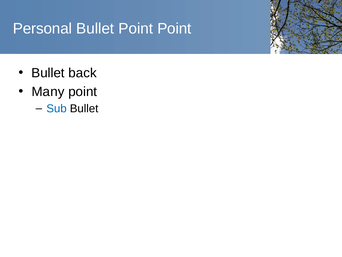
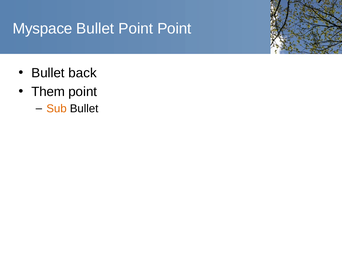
Personal: Personal -> Myspace
Many: Many -> Them
Sub colour: blue -> orange
